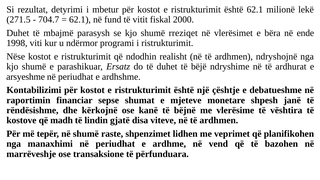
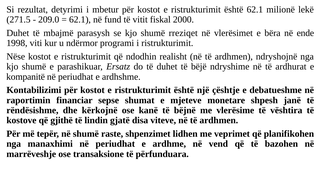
704.7: 704.7 -> 209.0
arsyeshme: arsyeshme -> kompanitë
madh: madh -> gjithë
